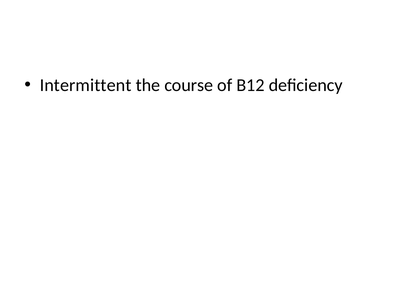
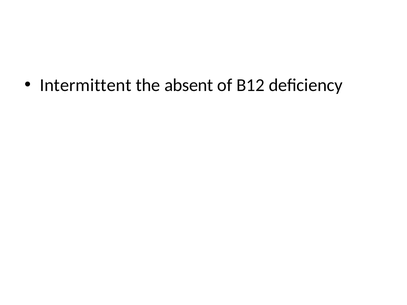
course: course -> absent
